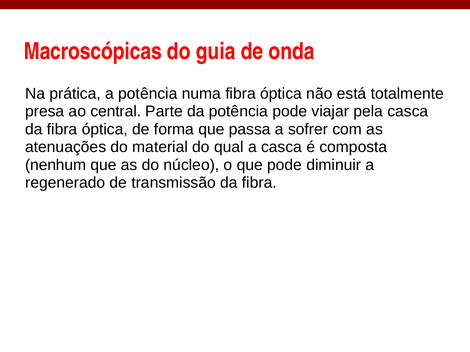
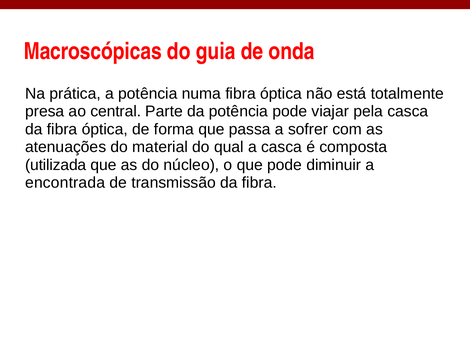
nenhum: nenhum -> utilizada
regenerado: regenerado -> encontrada
